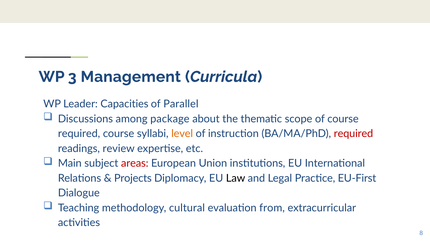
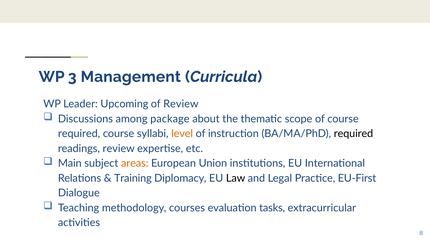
Capacities: Capacities -> Upcoming
of Parallel: Parallel -> Review
required at (354, 134) colour: red -> black
areas colour: red -> orange
Projects: Projects -> Training
cultural: cultural -> courses
from: from -> tasks
